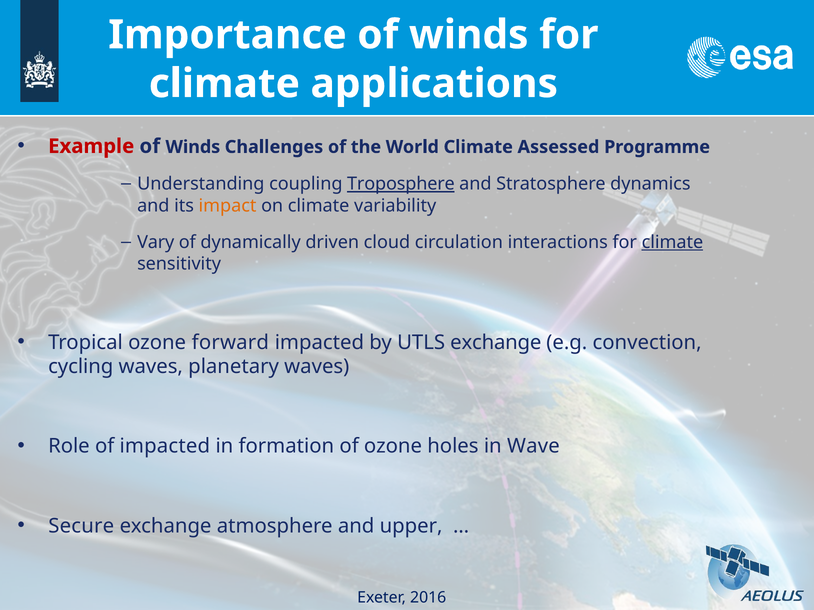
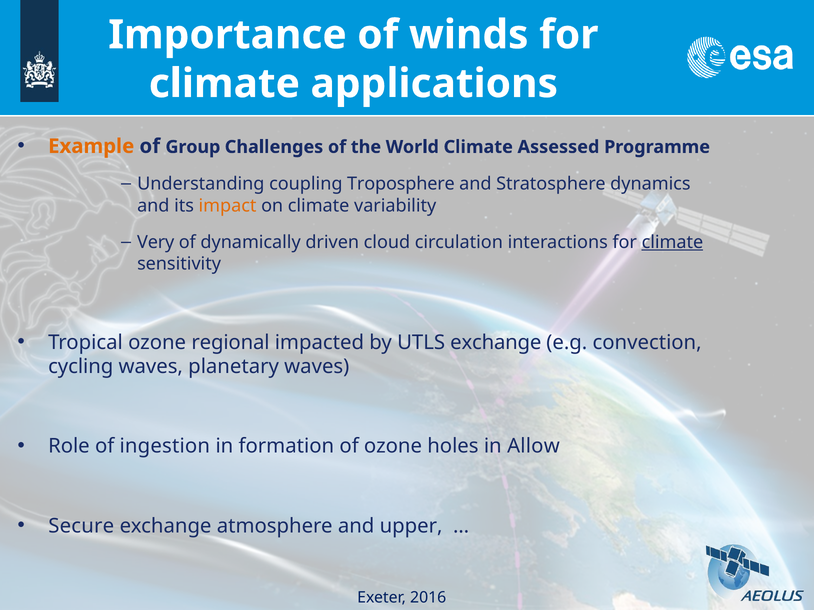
Example colour: red -> orange
Winds at (193, 147): Winds -> Group
Troposphere underline: present -> none
Vary: Vary -> Very
forward: forward -> regional
of impacted: impacted -> ingestion
Wave: Wave -> Allow
